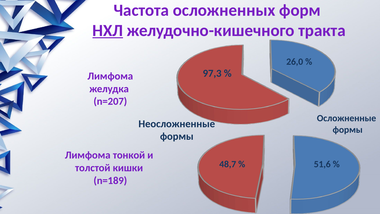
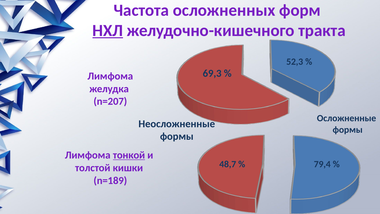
26,0: 26,0 -> 52,3
97,3: 97,3 -> 69,3
тонкой underline: none -> present
51,6: 51,6 -> 79,4
